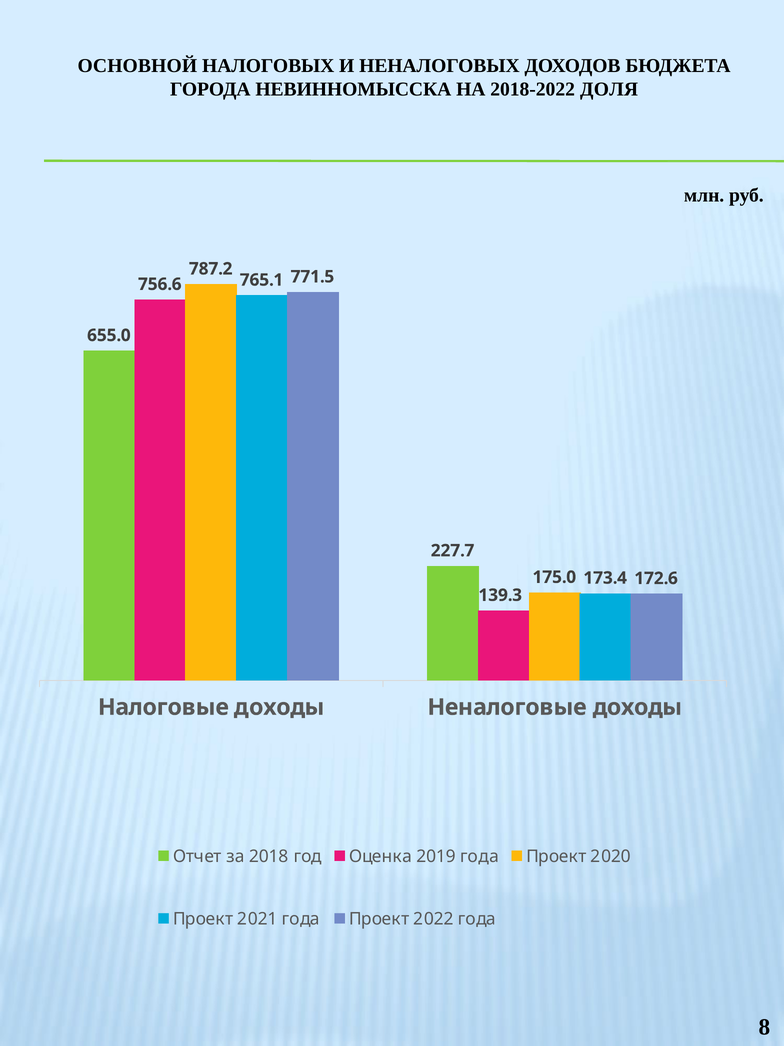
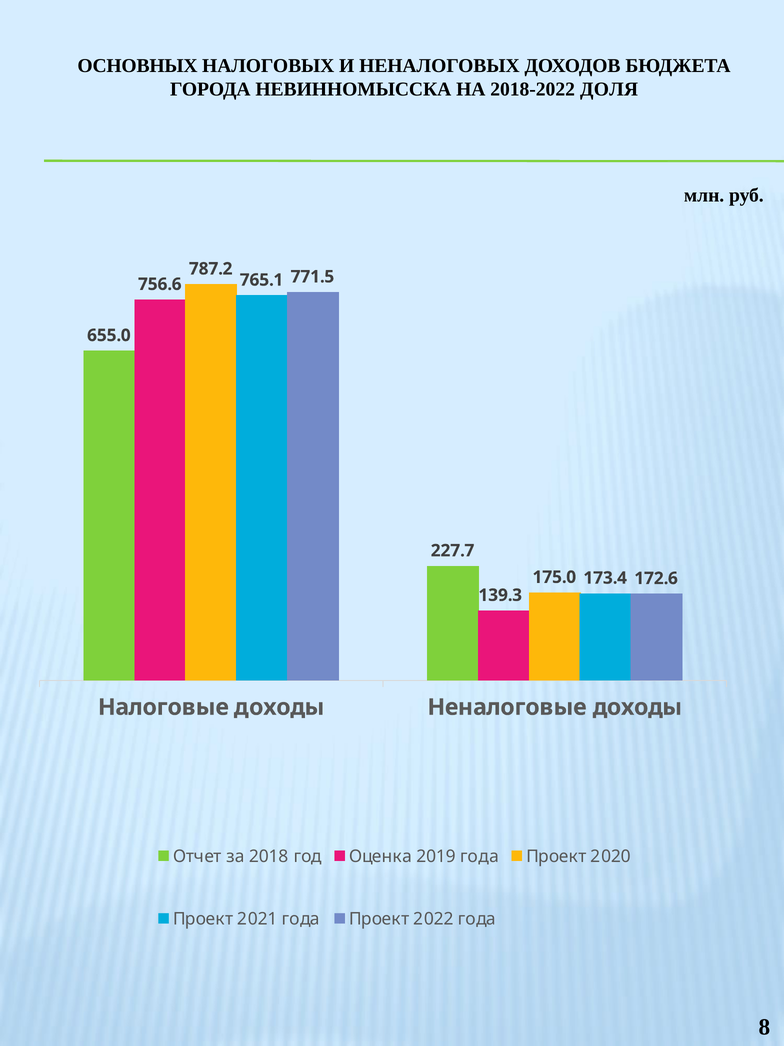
ОСНОВНОЙ: ОСНОВНОЙ -> ОСНОВНЫХ
